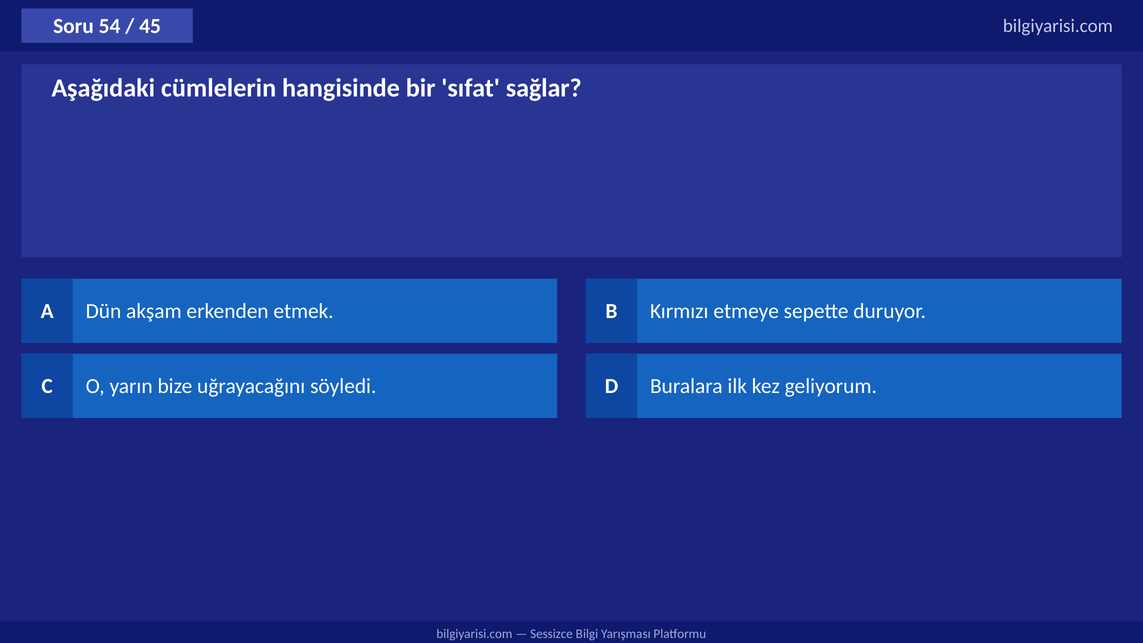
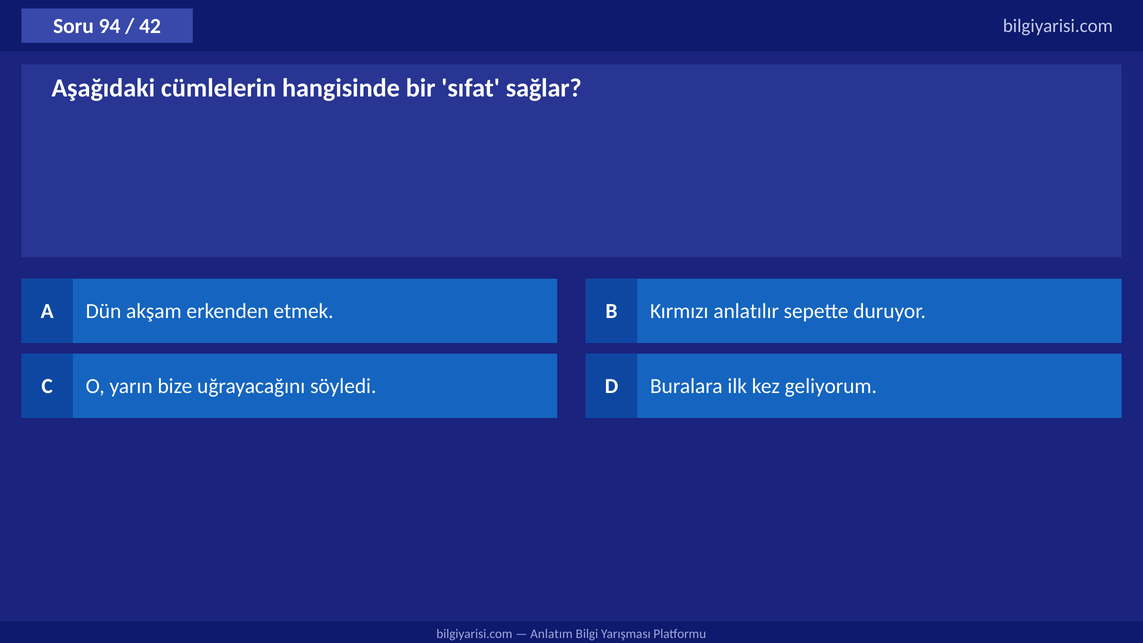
54: 54 -> 94
45: 45 -> 42
etmeye: etmeye -> anlatılır
Sessizce: Sessizce -> Anlatım
